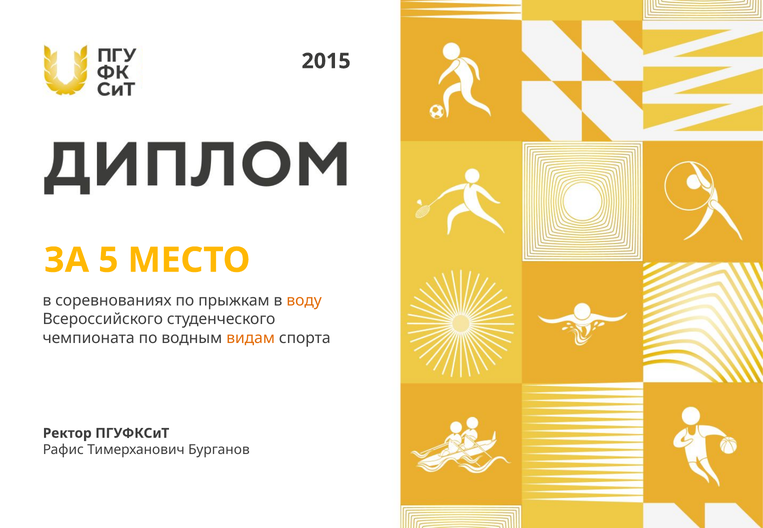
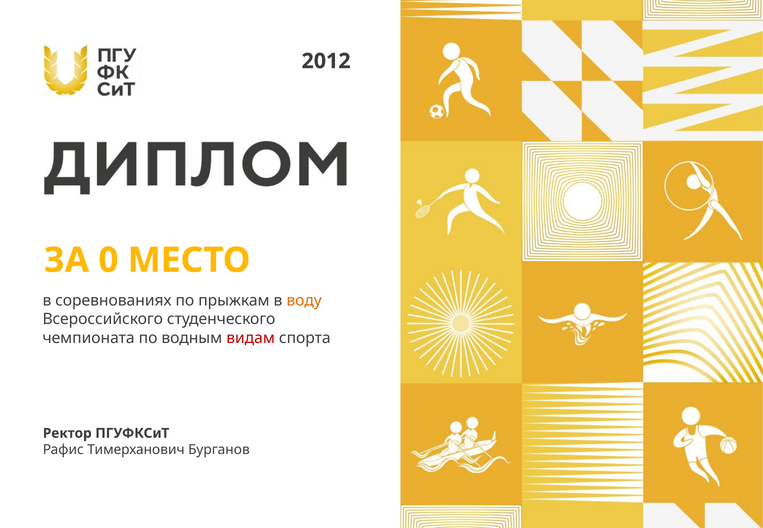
2015: 2015 -> 2012
5: 5 -> 0
видам colour: orange -> red
